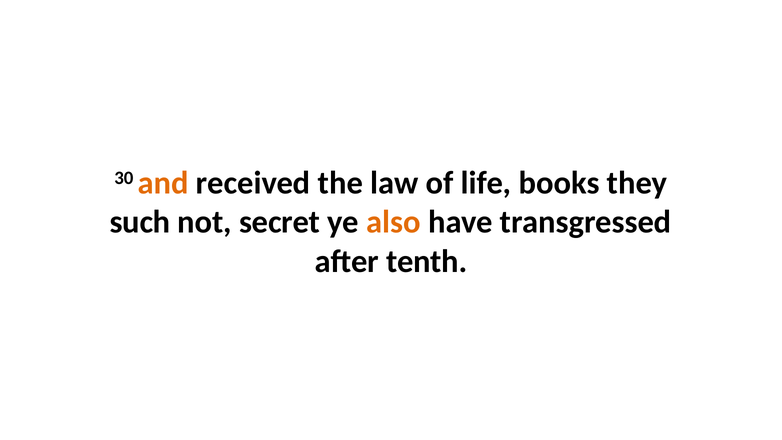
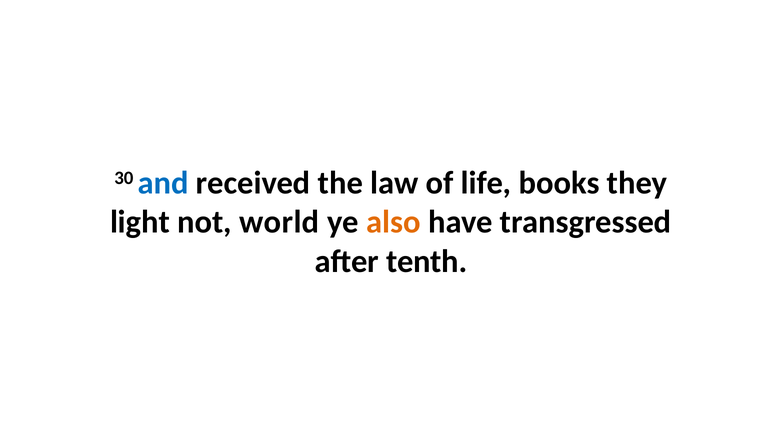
and colour: orange -> blue
such: such -> light
secret: secret -> world
